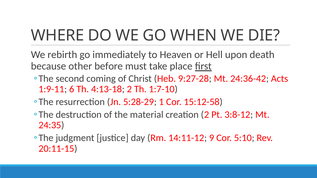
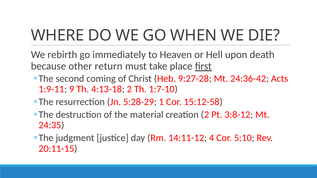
before: before -> return
6: 6 -> 9
9: 9 -> 4
